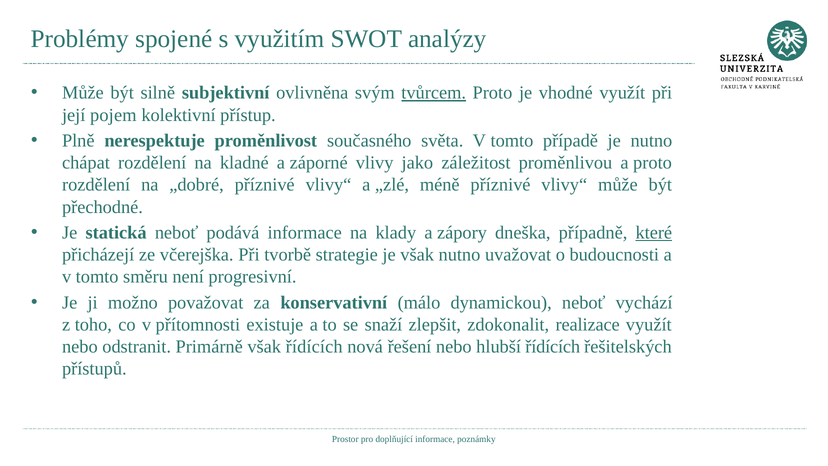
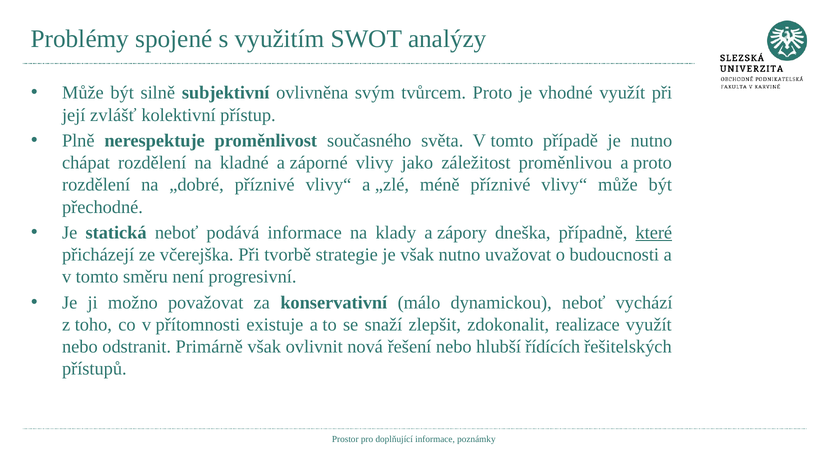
tvůrcem underline: present -> none
pojem: pojem -> zvlášť
však řídících: řídících -> ovlivnit
